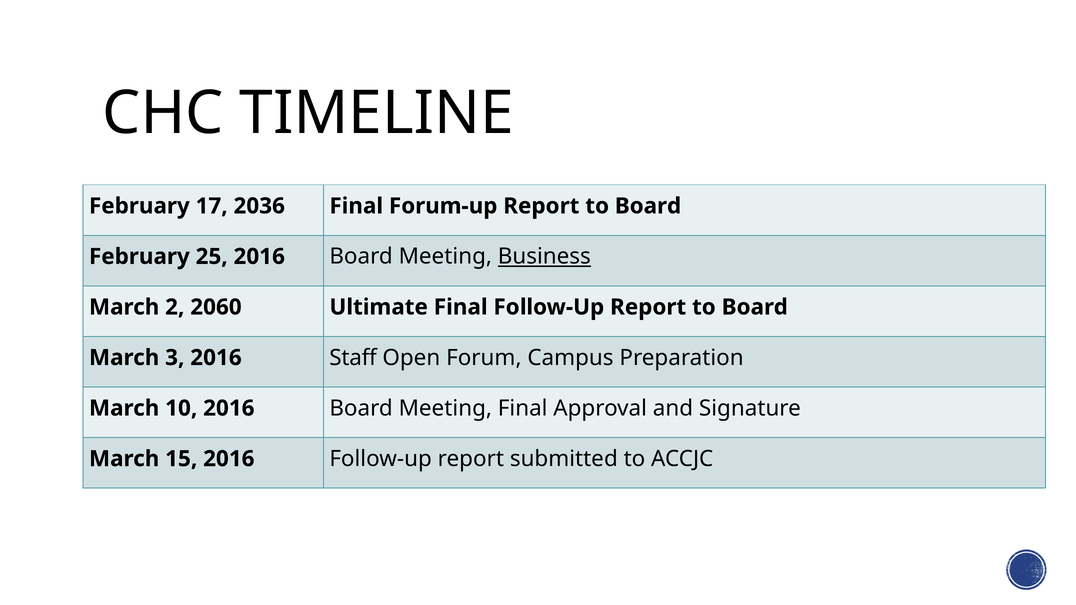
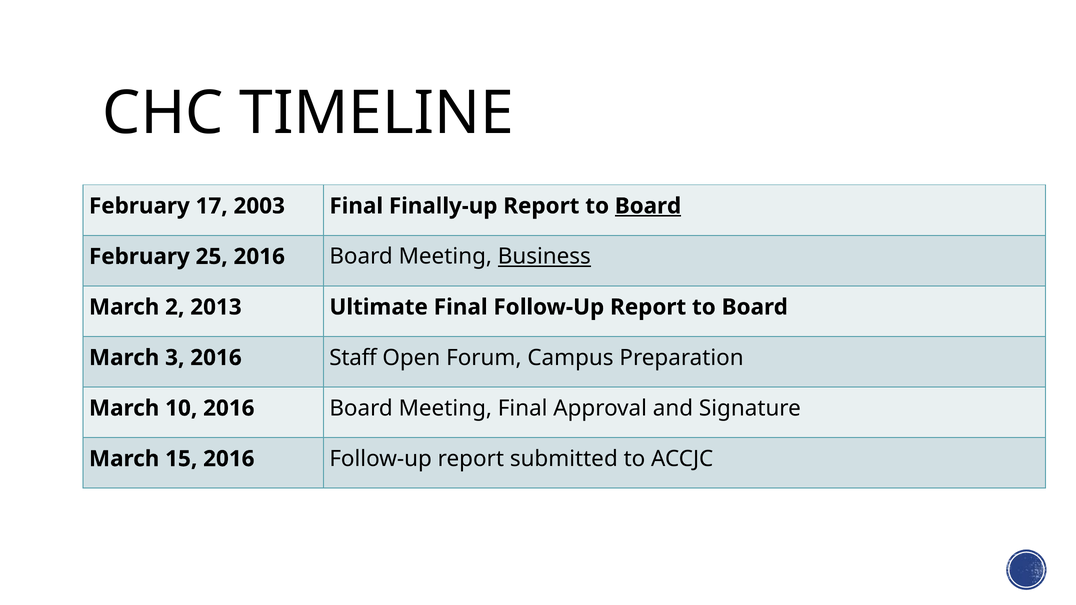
2036: 2036 -> 2003
Forum-up: Forum-up -> Finally-up
Board at (648, 206) underline: none -> present
2060: 2060 -> 2013
